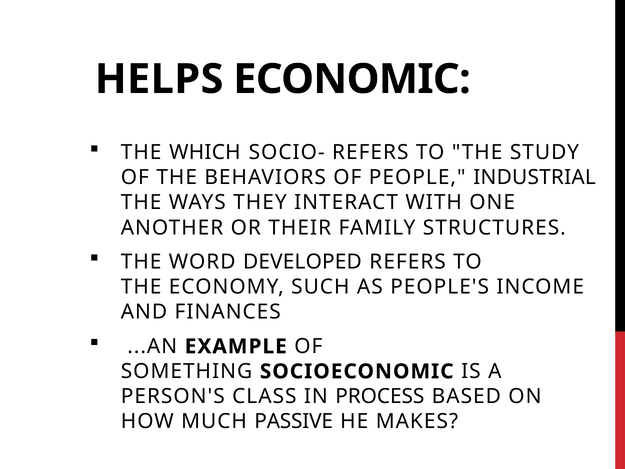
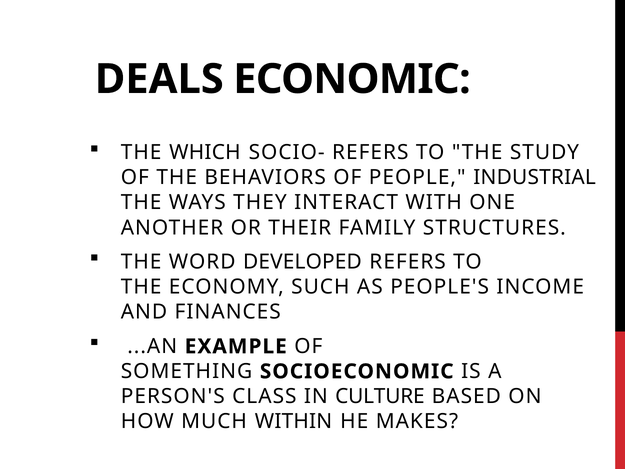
HELPS: HELPS -> DEALS
PROCESS: PROCESS -> CULTURE
PASSIVE: PASSIVE -> WITHIN
